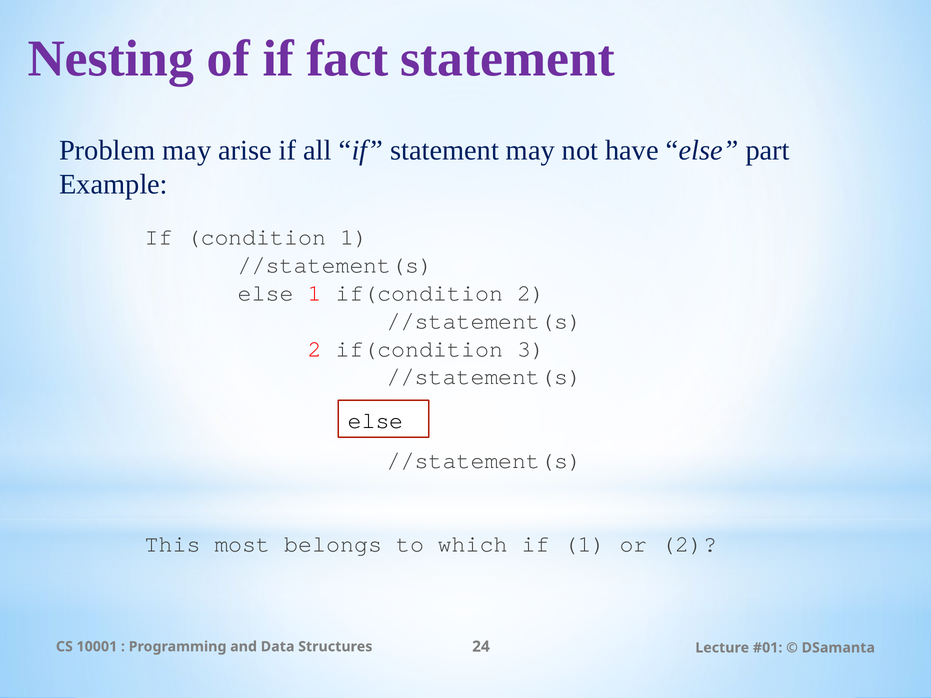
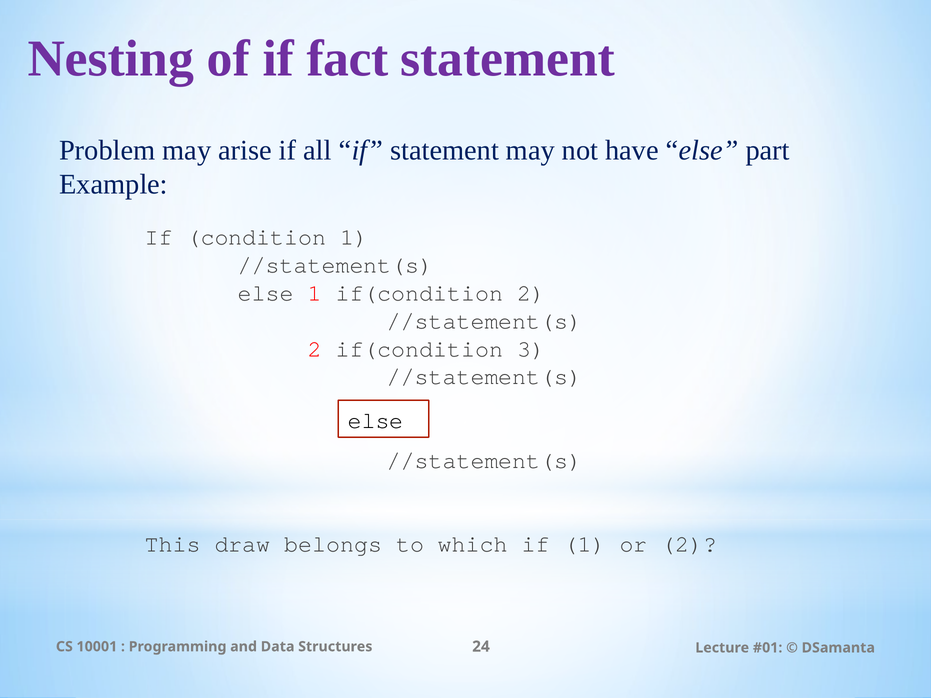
most: most -> draw
